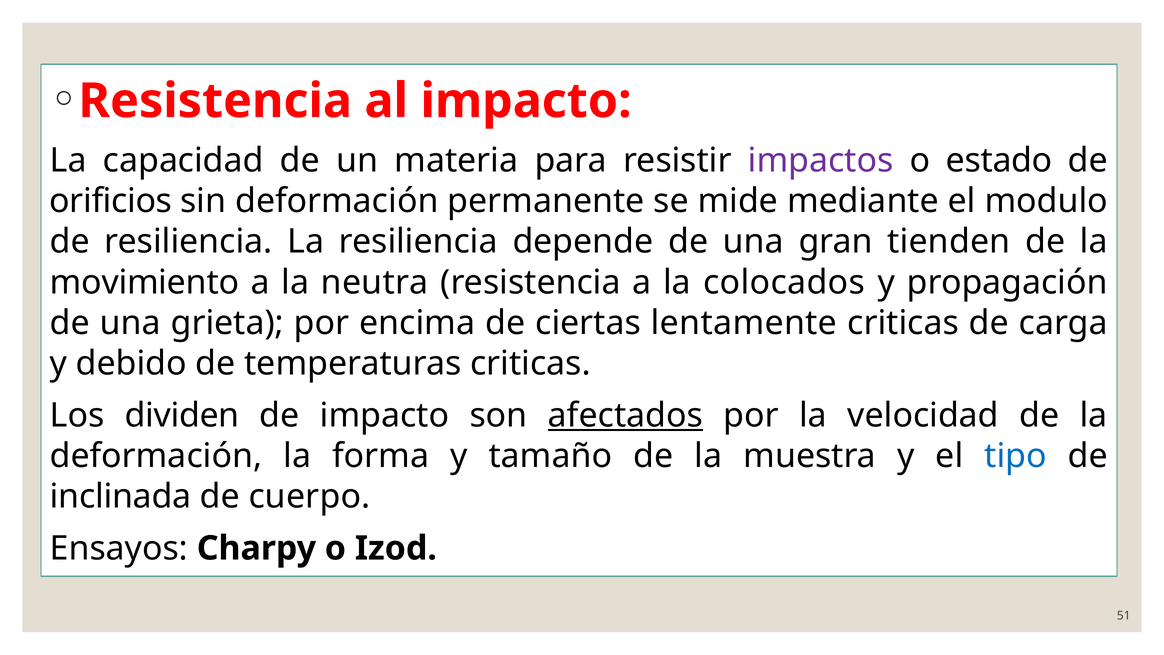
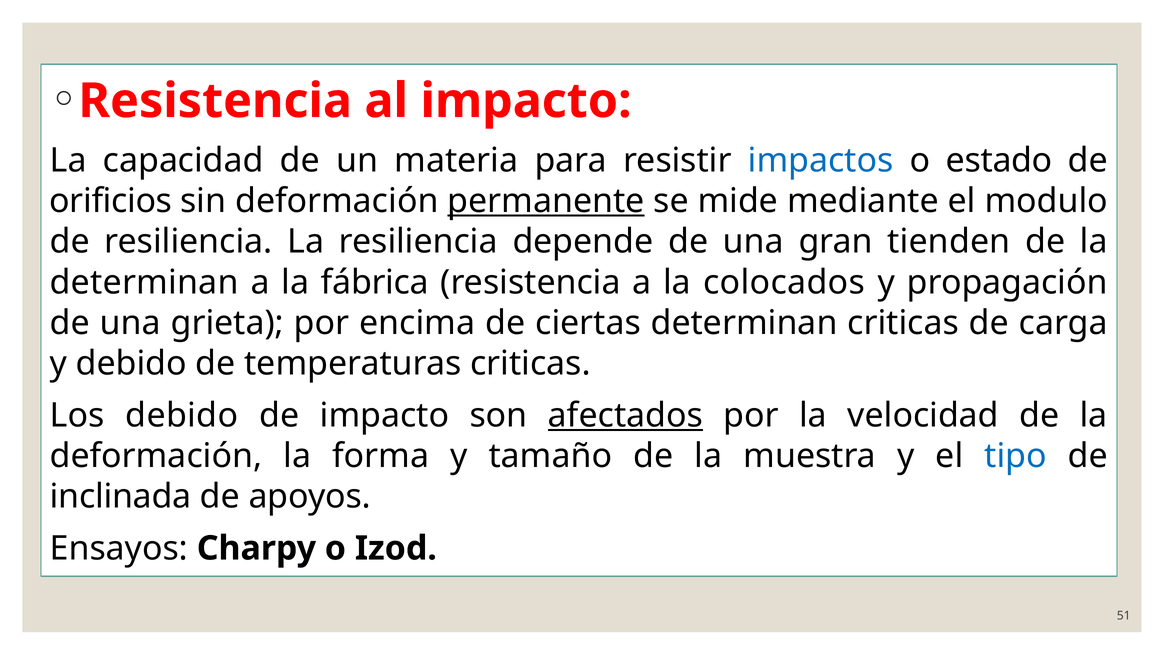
impactos colour: purple -> blue
permanente underline: none -> present
movimiento at (144, 282): movimiento -> determinan
neutra: neutra -> fábrica
ciertas lentamente: lentamente -> determinan
Los dividen: dividen -> debido
cuerpo: cuerpo -> apoyos
